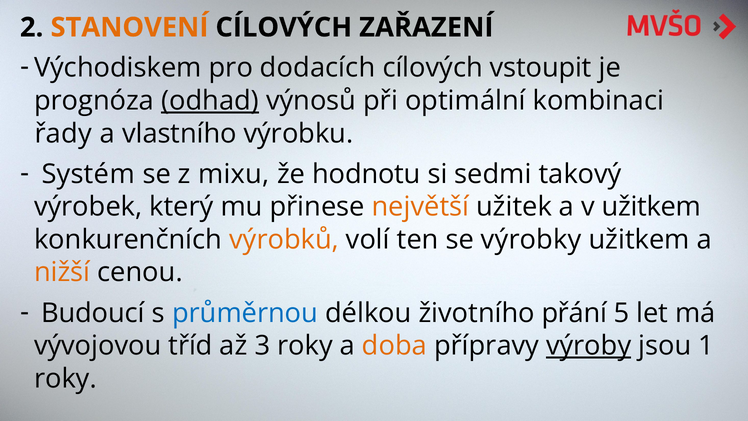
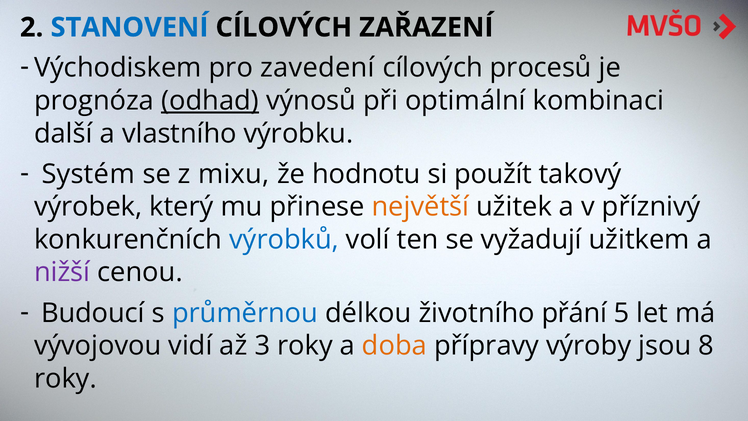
STANOVENÍ colour: orange -> blue
dodacích: dodacích -> zavedení
vstoupit: vstoupit -> procesů
řady: řady -> další
sedmi: sedmi -> použít
v užitkem: užitkem -> příznivý
výrobků colour: orange -> blue
výrobky: výrobky -> vyžadují
nižší colour: orange -> purple
tříd: tříd -> vidí
výroby underline: present -> none
1: 1 -> 8
